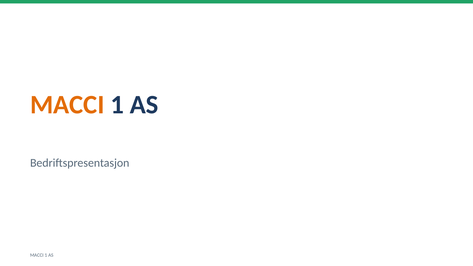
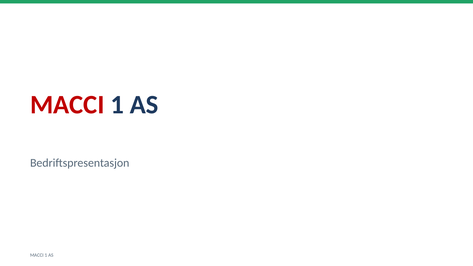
MACCI at (67, 105) colour: orange -> red
